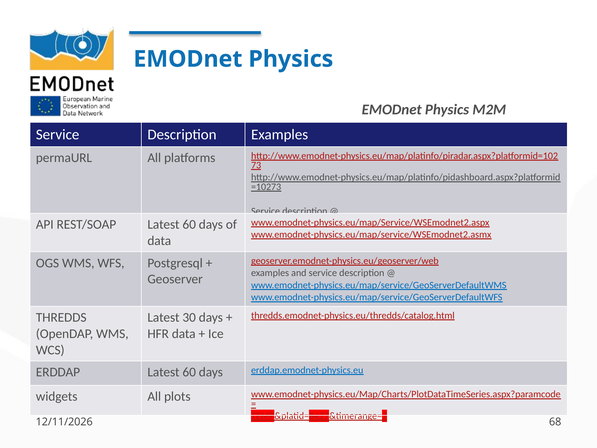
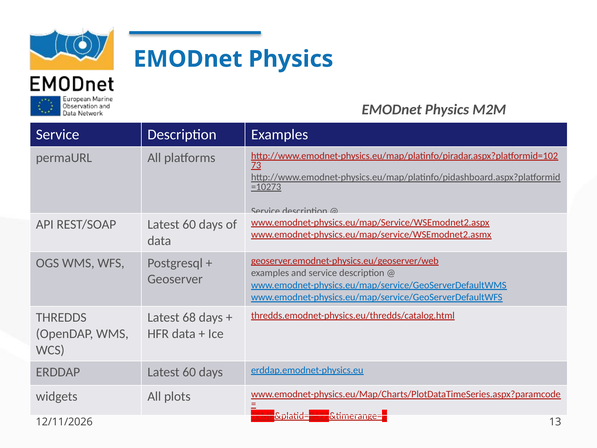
30: 30 -> 68
68: 68 -> 13
